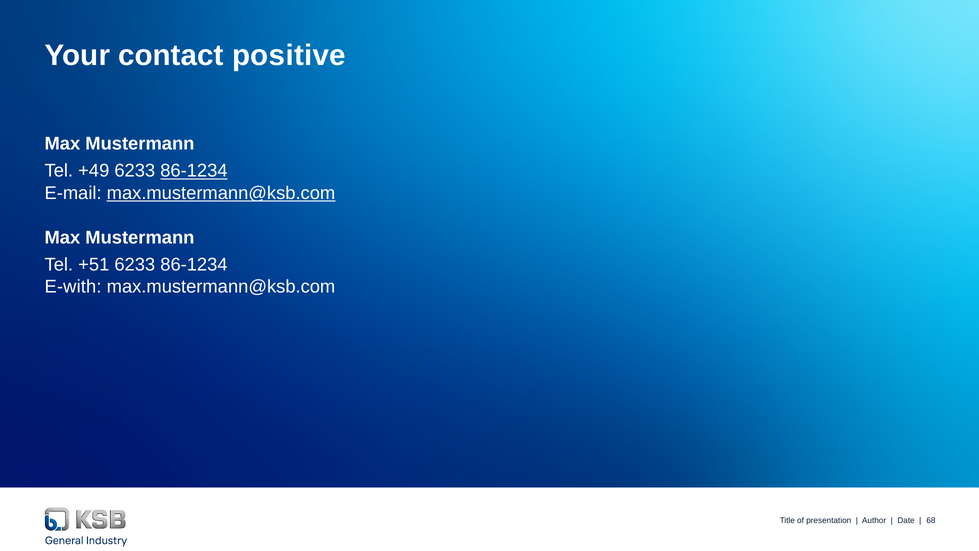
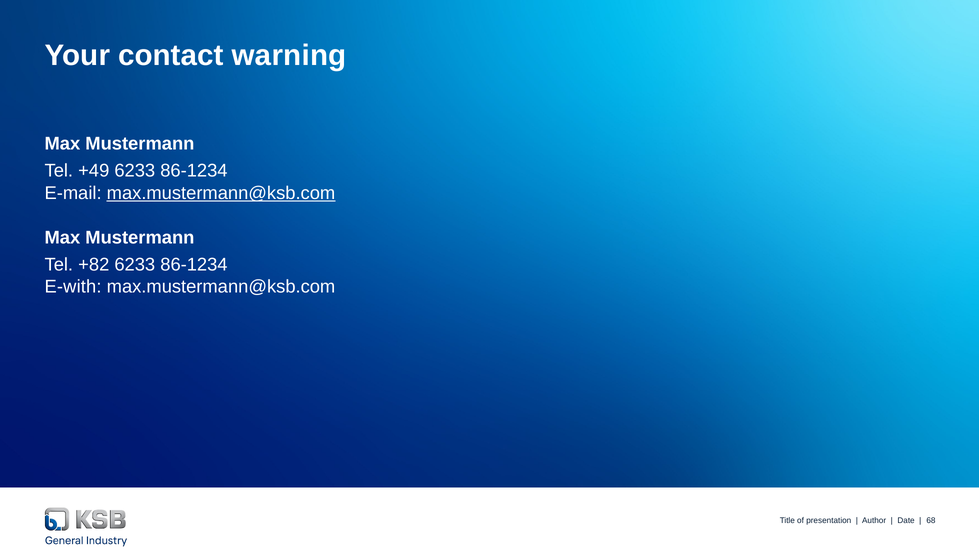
positive: positive -> warning
86-1234 at (194, 171) underline: present -> none
+51: +51 -> +82
